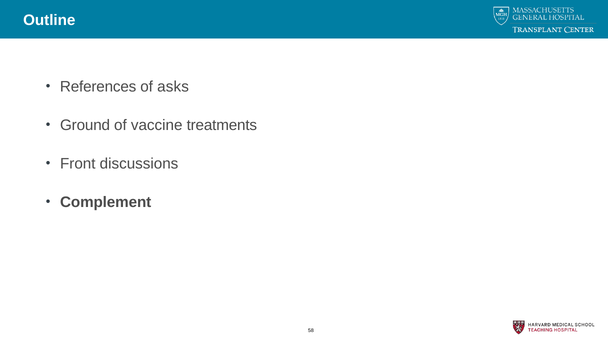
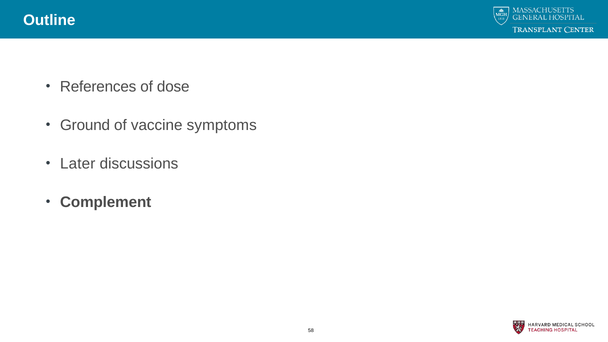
asks: asks -> dose
treatments: treatments -> symptoms
Front: Front -> Later
